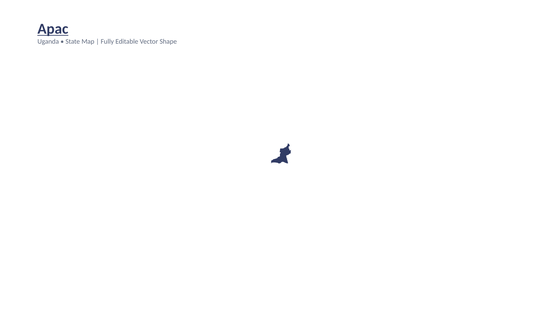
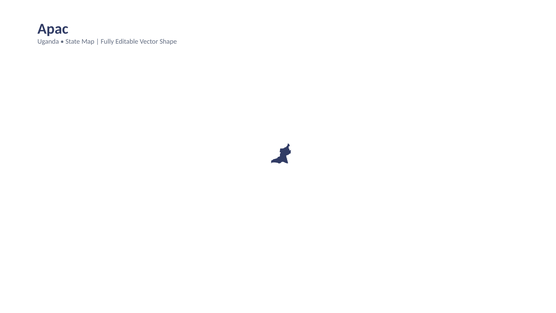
Apac underline: present -> none
